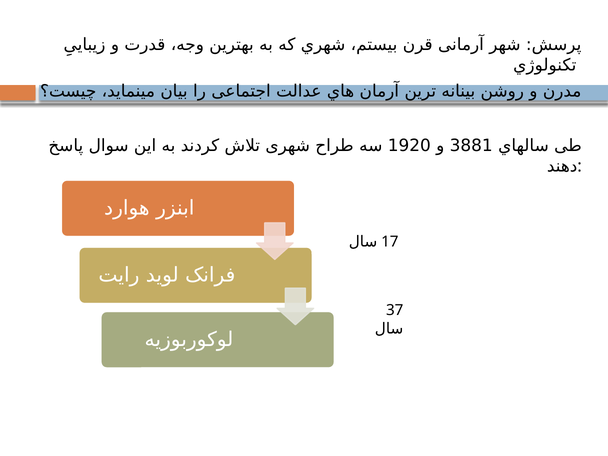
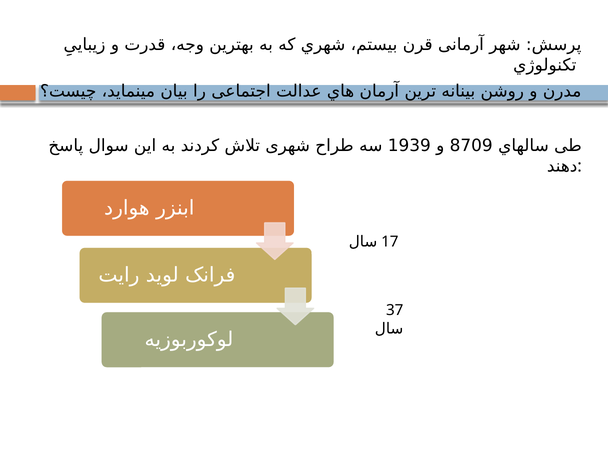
1920: 1920 -> 1939
3881: 3881 -> 8709
